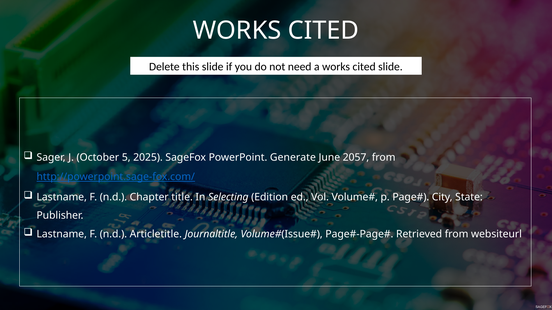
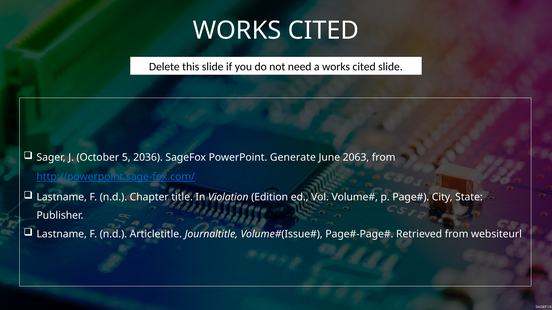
2025: 2025 -> 2036
2057: 2057 -> 2063
Selecting: Selecting -> Violation
